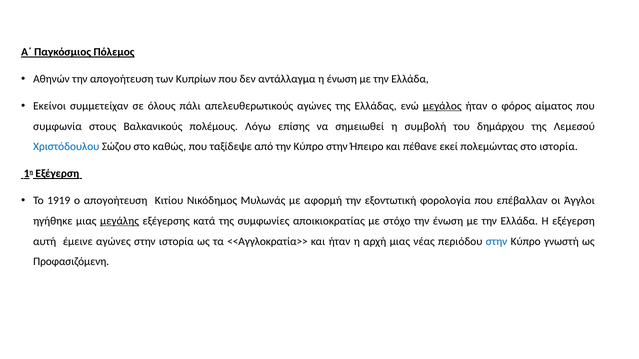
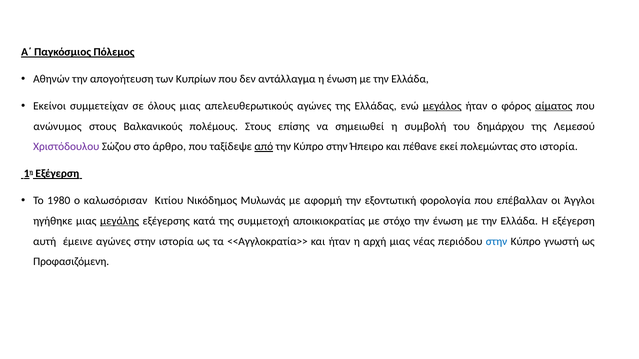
όλους πάλι: πάλι -> μιας
αίματος underline: none -> present
συμφωνία: συμφωνία -> ανώνυμος
πολέμους Λόγω: Λόγω -> Στους
Χριστόδουλου colour: blue -> purple
καθώς: καθώς -> άρθρο
από underline: none -> present
1919: 1919 -> 1980
ο απογοήτευση: απογοήτευση -> καλωσόρισαν
συμφωνίες: συμφωνίες -> συμμετοχή
